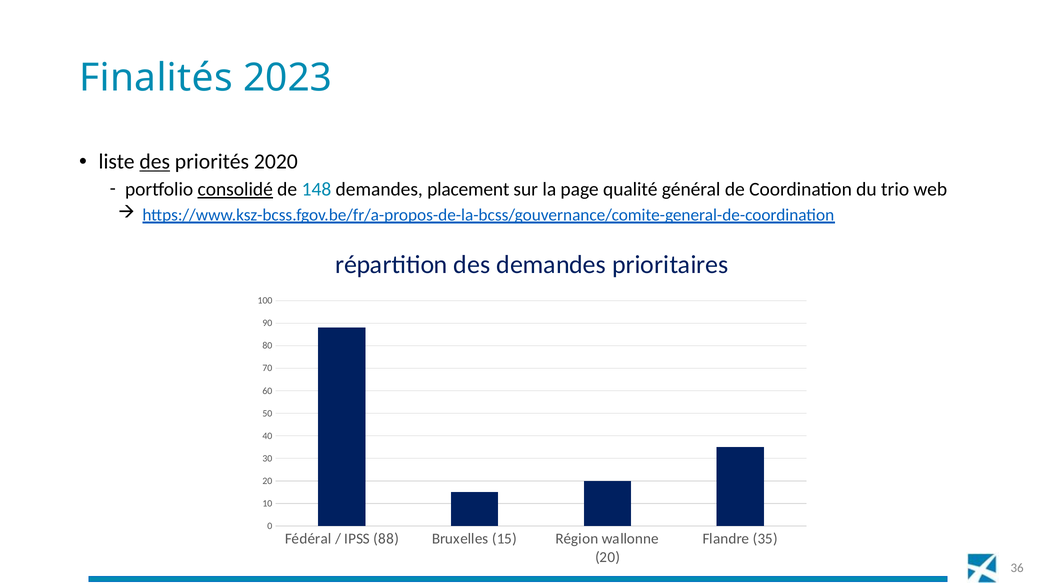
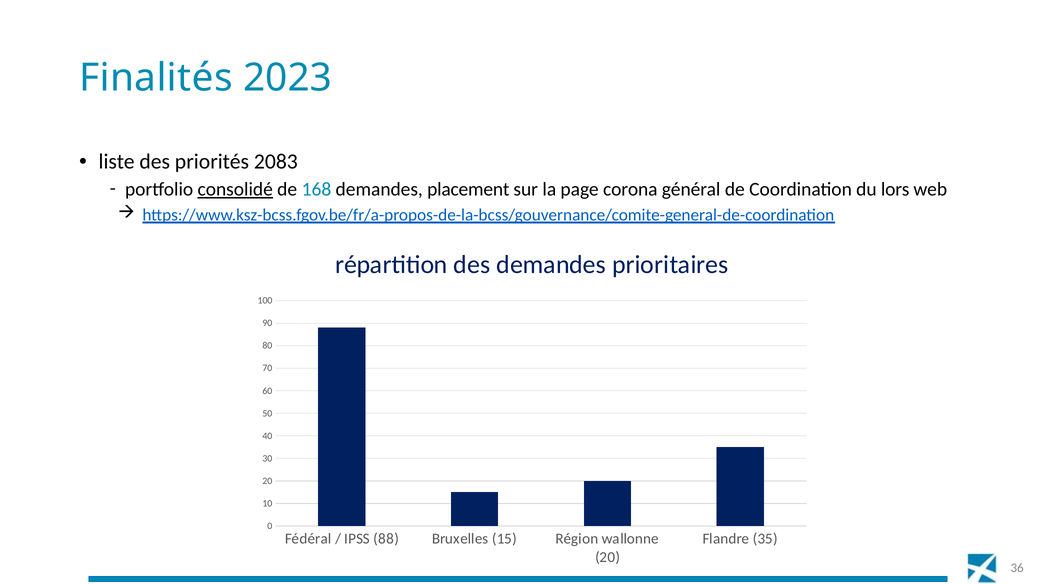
des at (155, 162) underline: present -> none
2020: 2020 -> 2083
148: 148 -> 168
qualité: qualité -> corona
trio: trio -> lors
